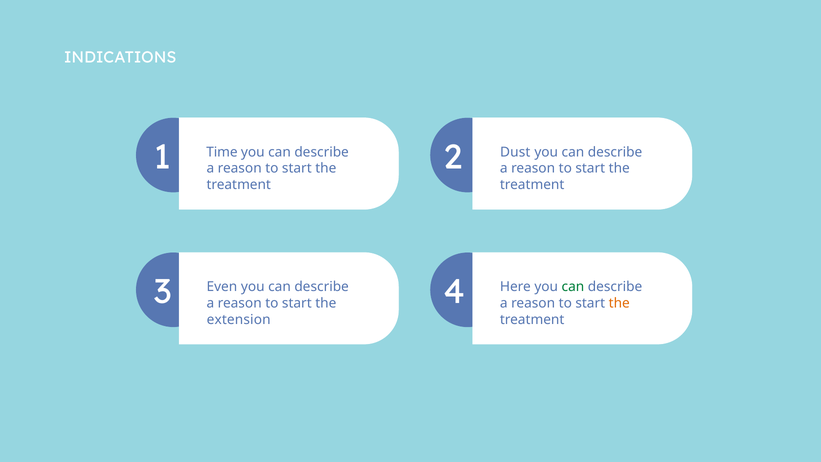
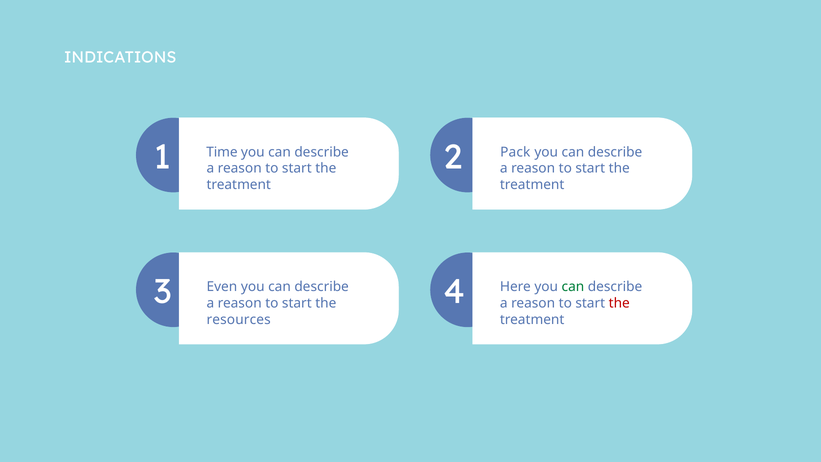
Dust: Dust -> Pack
the at (619, 303) colour: orange -> red
extension: extension -> resources
